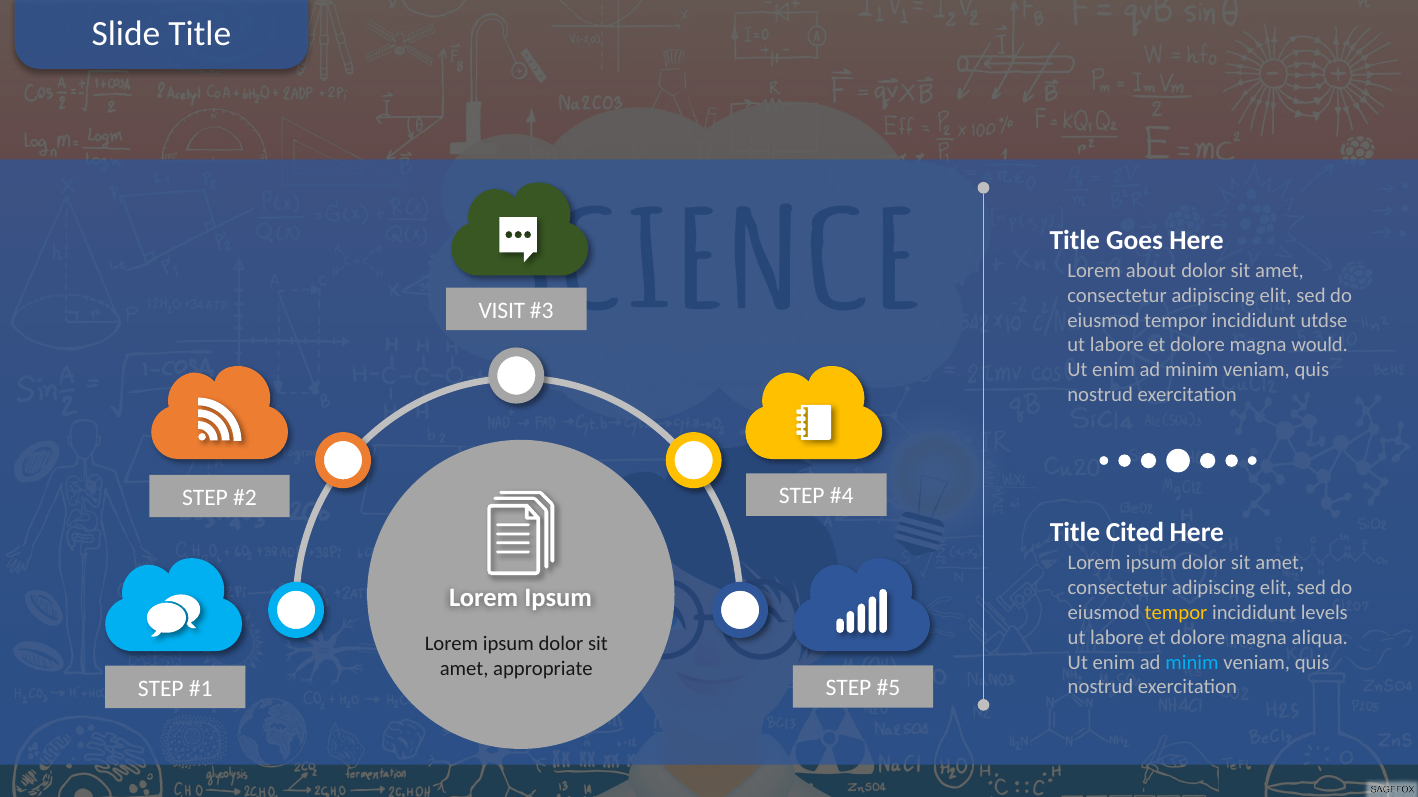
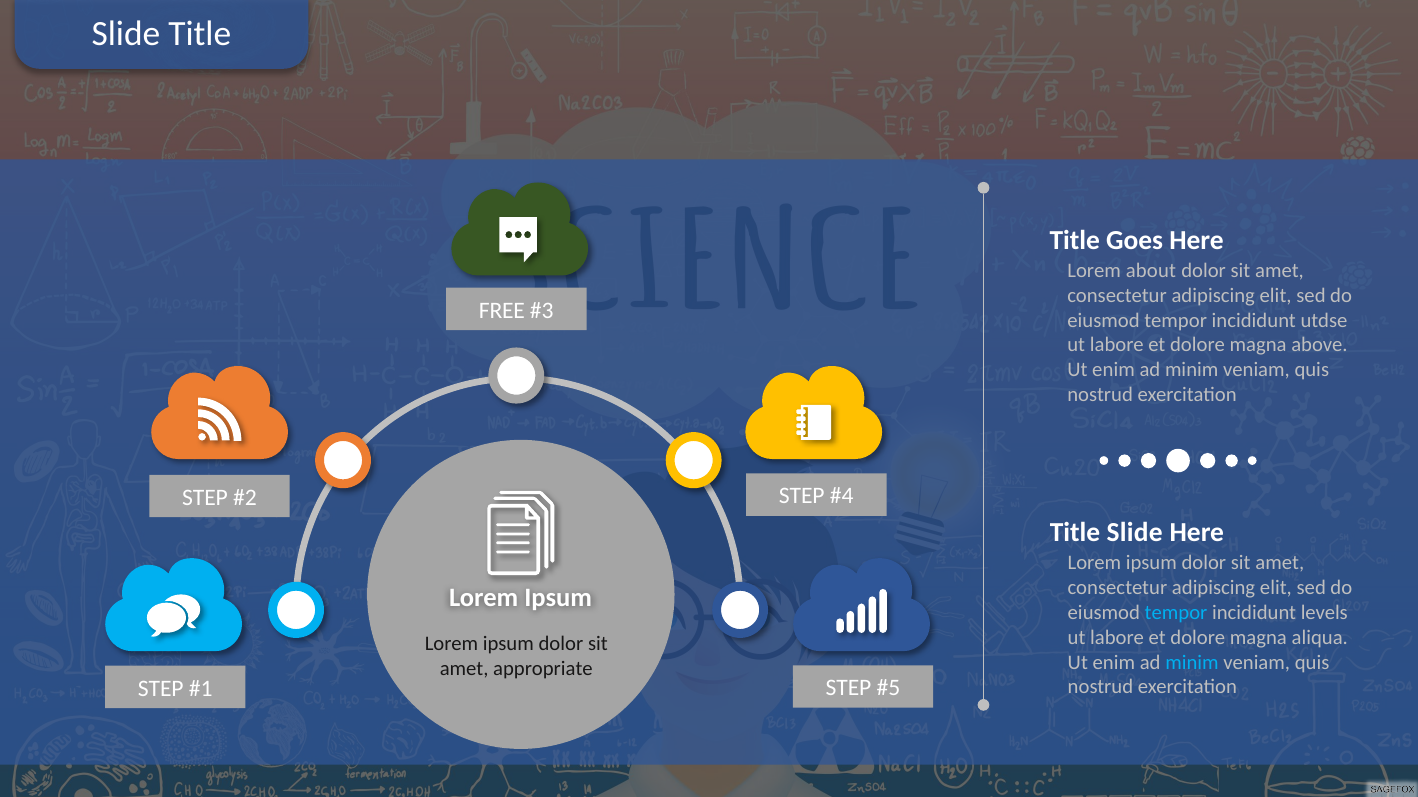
VISIT: VISIT -> FREE
would: would -> above
Title Cited: Cited -> Slide
tempor at (1176, 613) colour: yellow -> light blue
